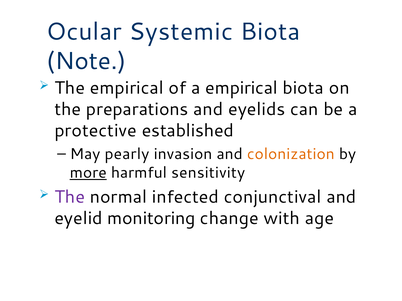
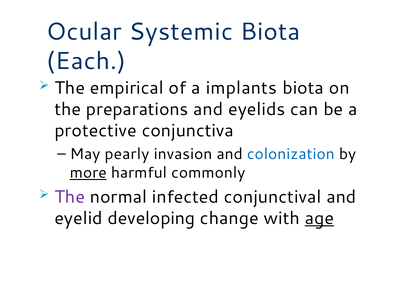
Note: Note -> Each
a empirical: empirical -> implants
established: established -> conjunctiva
colonization colour: orange -> blue
sensitivity: sensitivity -> commonly
monitoring: monitoring -> developing
age underline: none -> present
